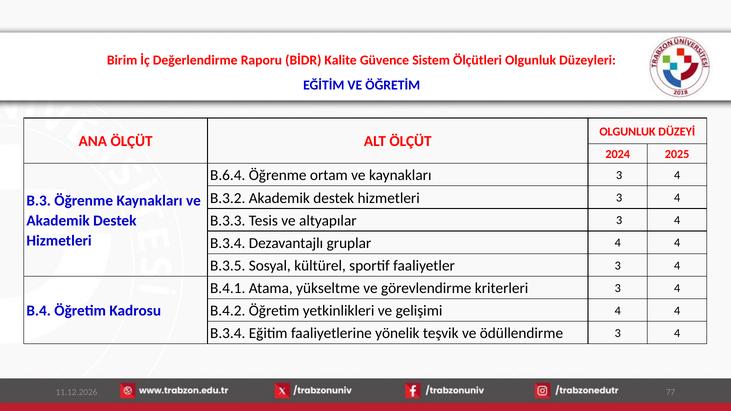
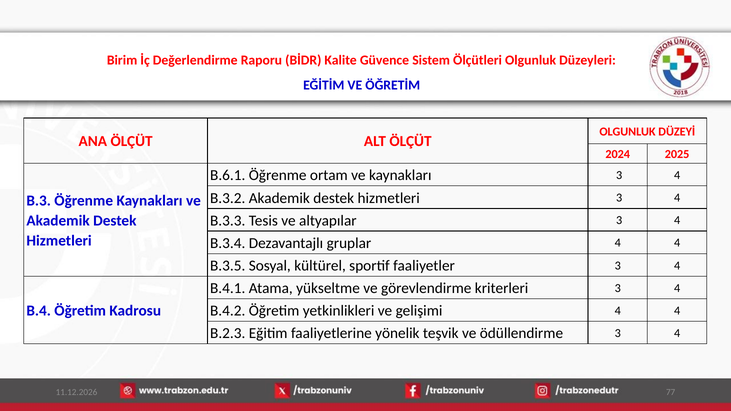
B.6.4: B.6.4 -> B.6.1
B.3.4 at (228, 334): B.3.4 -> B.2.3
